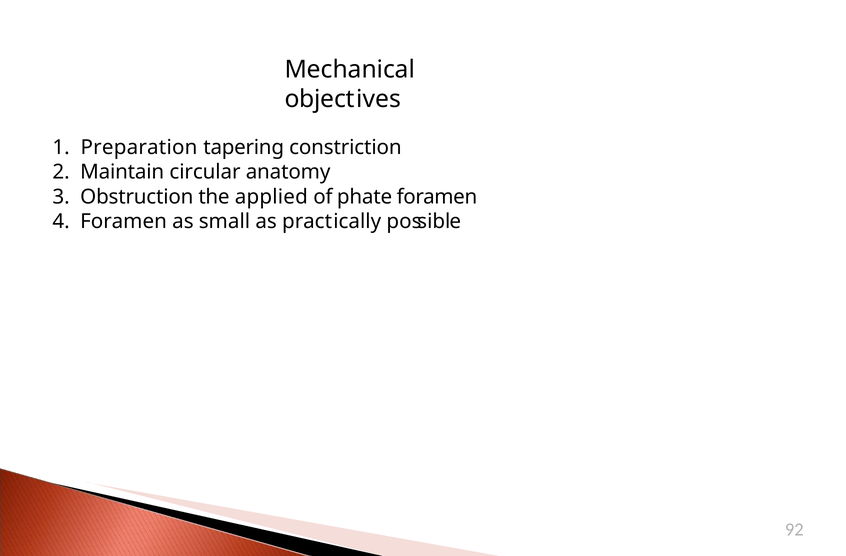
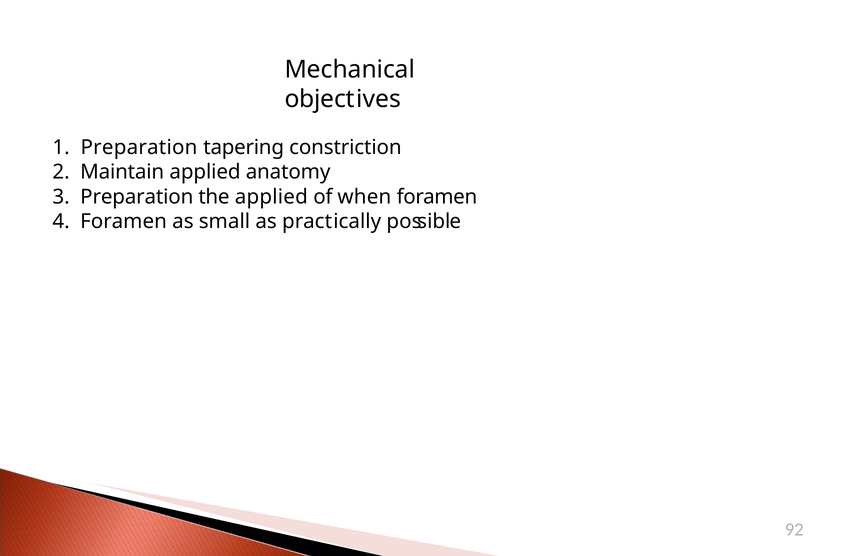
Maintain circular: circular -> applied
Obstruction at (137, 197): Obstruction -> Preparation
phate: phate -> when
